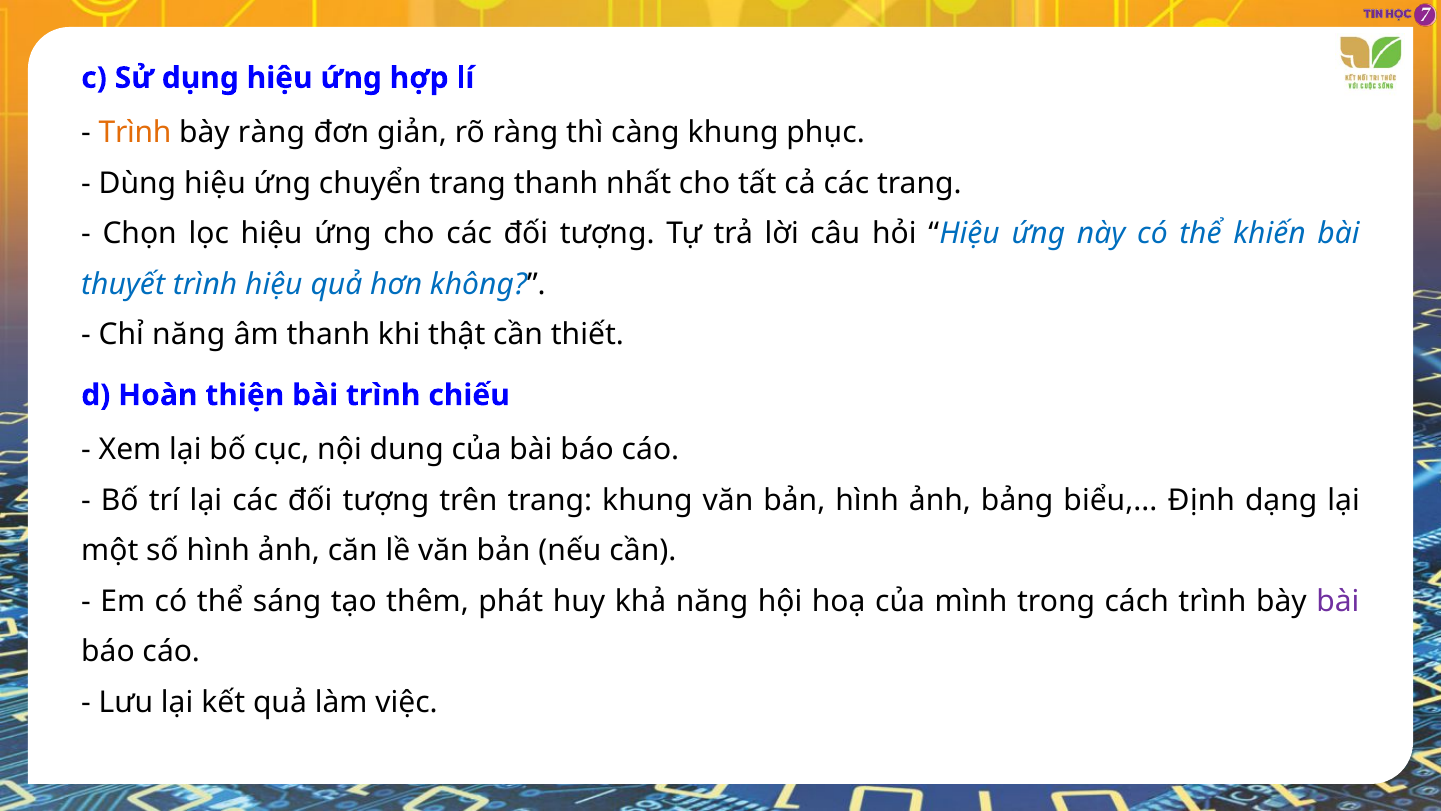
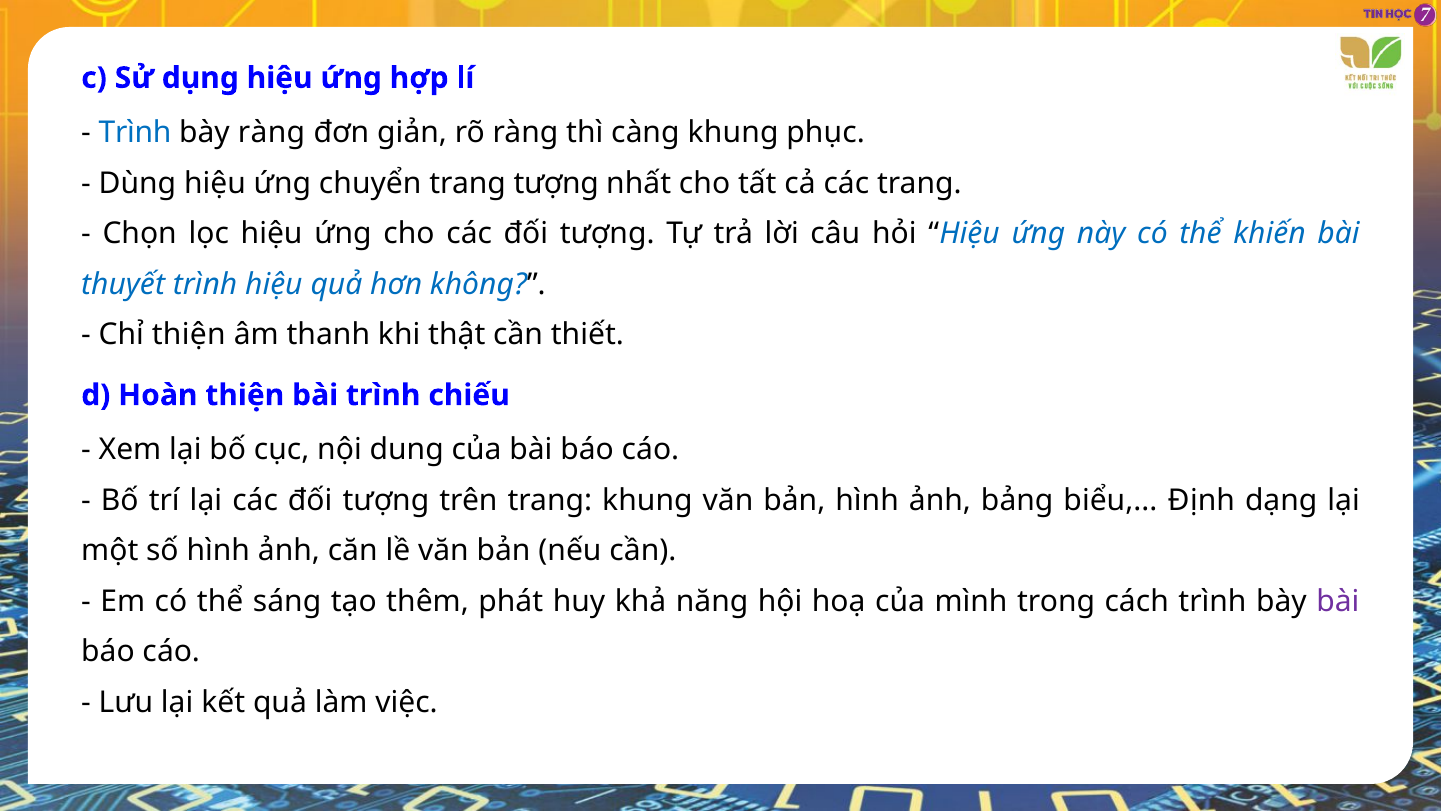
Trình at (135, 133) colour: orange -> blue
trang thanh: thanh -> tượng
Chỉ năng: năng -> thiện
